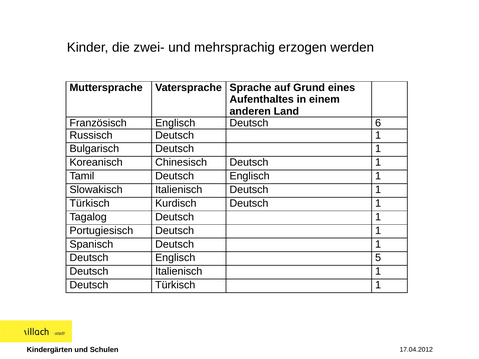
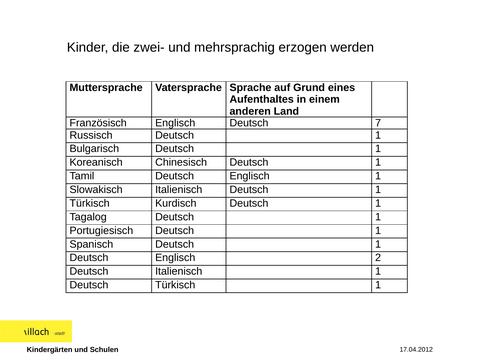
6: 6 -> 7
5: 5 -> 2
